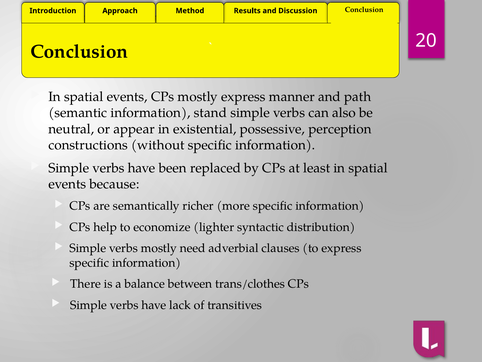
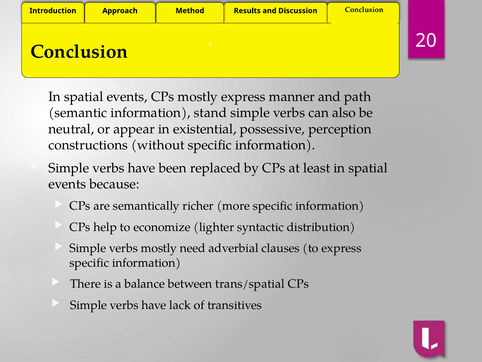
trans/clothes: trans/clothes -> trans/spatial
